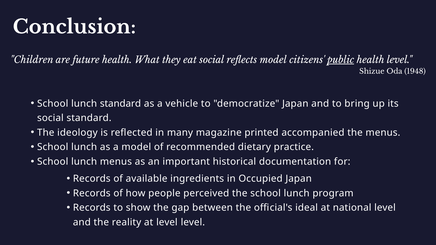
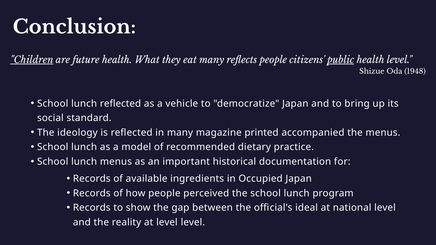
Children underline: none -> present
eat social: social -> many
reflects model: model -> people
lunch standard: standard -> reflected
